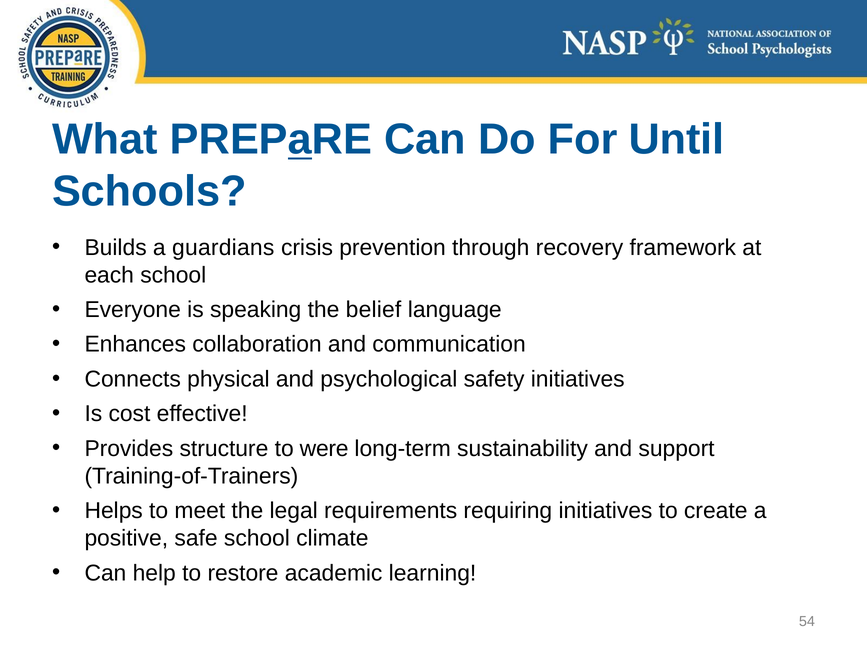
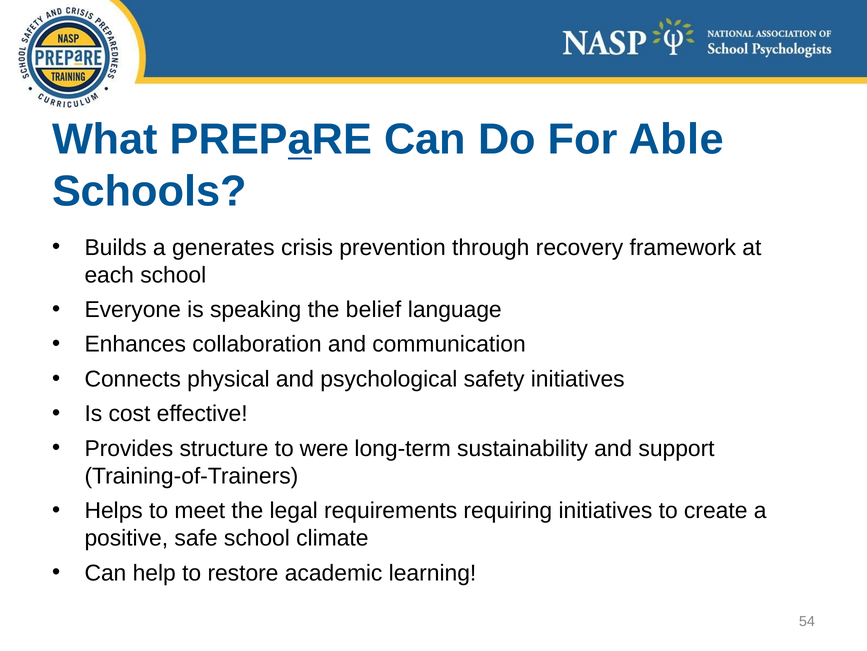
Until: Until -> Able
guardians: guardians -> generates
